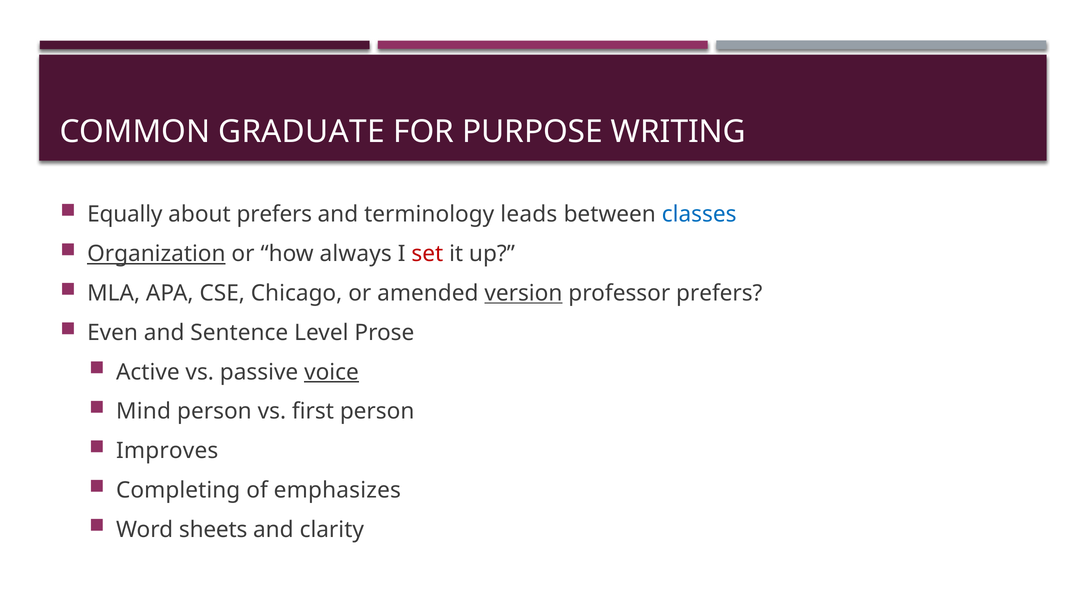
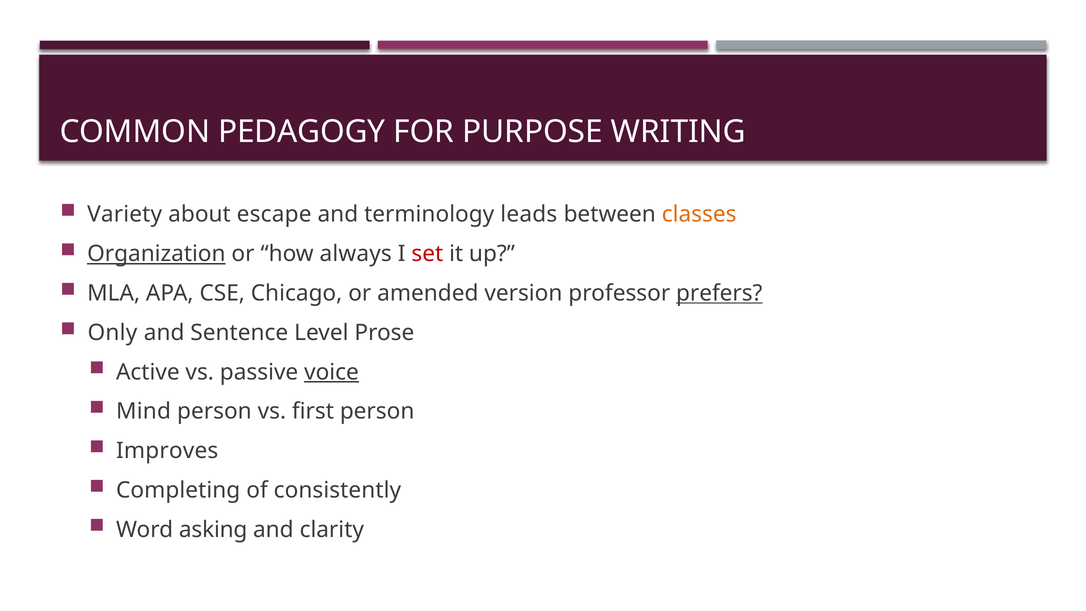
GRADUATE: GRADUATE -> PEDAGOGY
Equally: Equally -> Variety
about prefers: prefers -> escape
classes colour: blue -> orange
version underline: present -> none
prefers at (719, 293) underline: none -> present
Even: Even -> Only
emphasizes: emphasizes -> consistently
sheets: sheets -> asking
